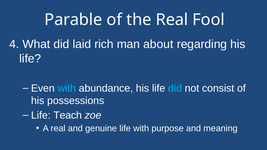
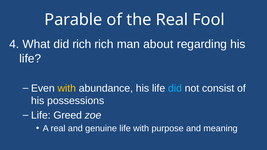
did laid: laid -> rich
with at (67, 88) colour: light blue -> yellow
Teach: Teach -> Greed
